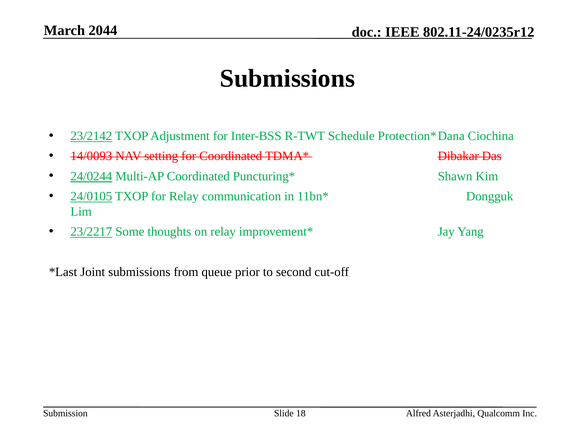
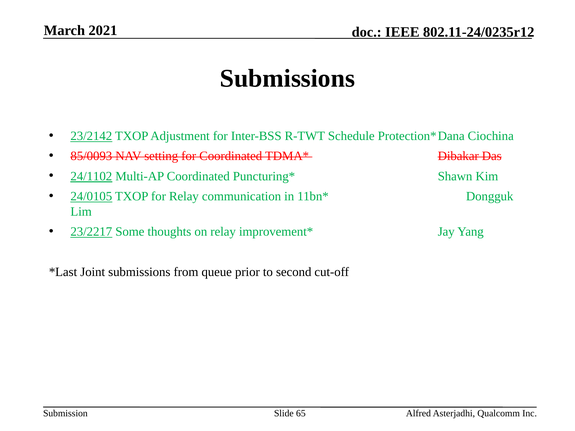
2044: 2044 -> 2021
14/0093: 14/0093 -> 85/0093
24/0244: 24/0244 -> 24/1102
18: 18 -> 65
